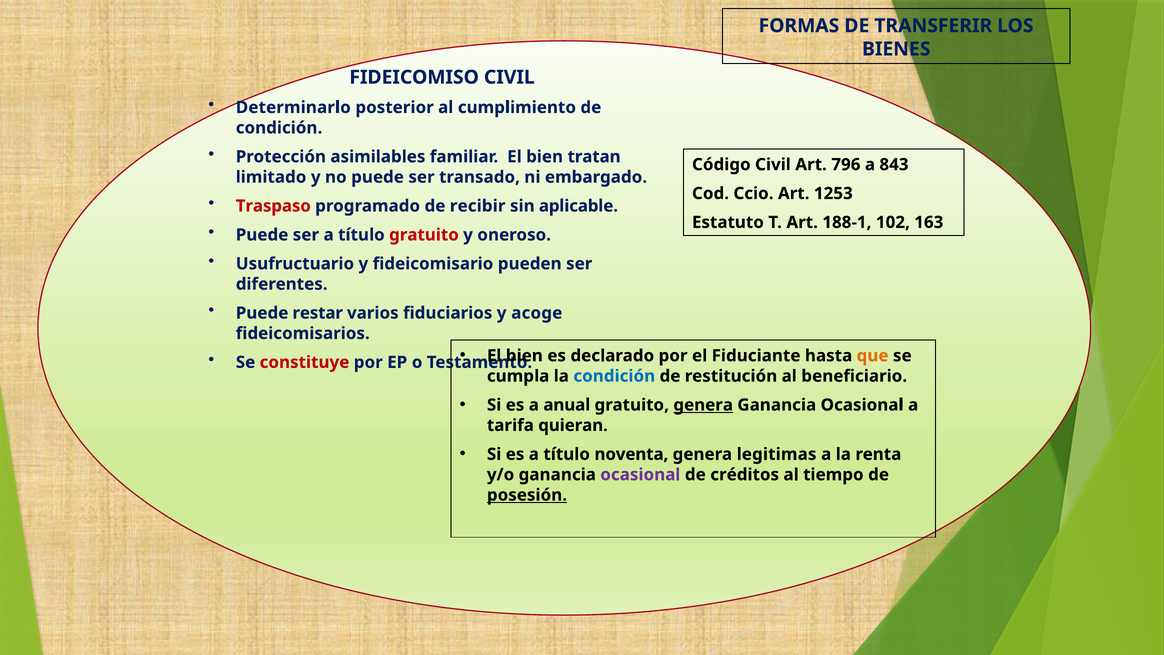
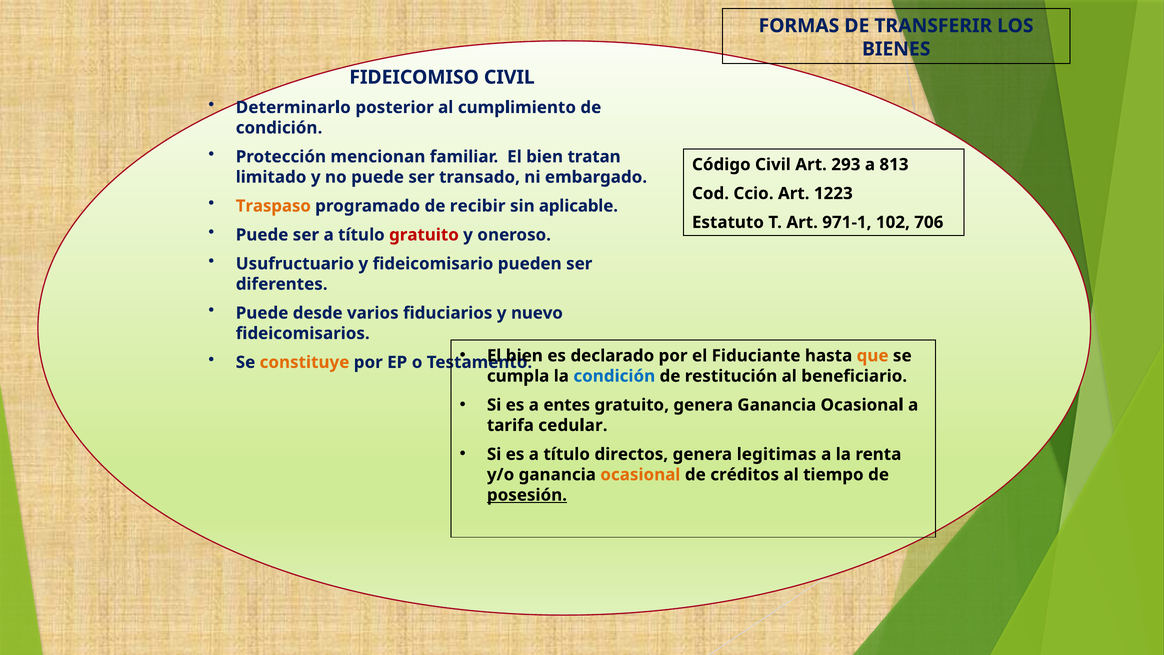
asimilables: asimilables -> mencionan
796: 796 -> 293
843: 843 -> 813
1253: 1253 -> 1223
Traspaso colour: red -> orange
188-1: 188-1 -> 971-1
163: 163 -> 706
restar: restar -> desde
acoge: acoge -> nuevo
constituye colour: red -> orange
anual: anual -> entes
genera at (703, 405) underline: present -> none
quieran: quieran -> cedular
noventa: noventa -> directos
ocasional at (640, 474) colour: purple -> orange
